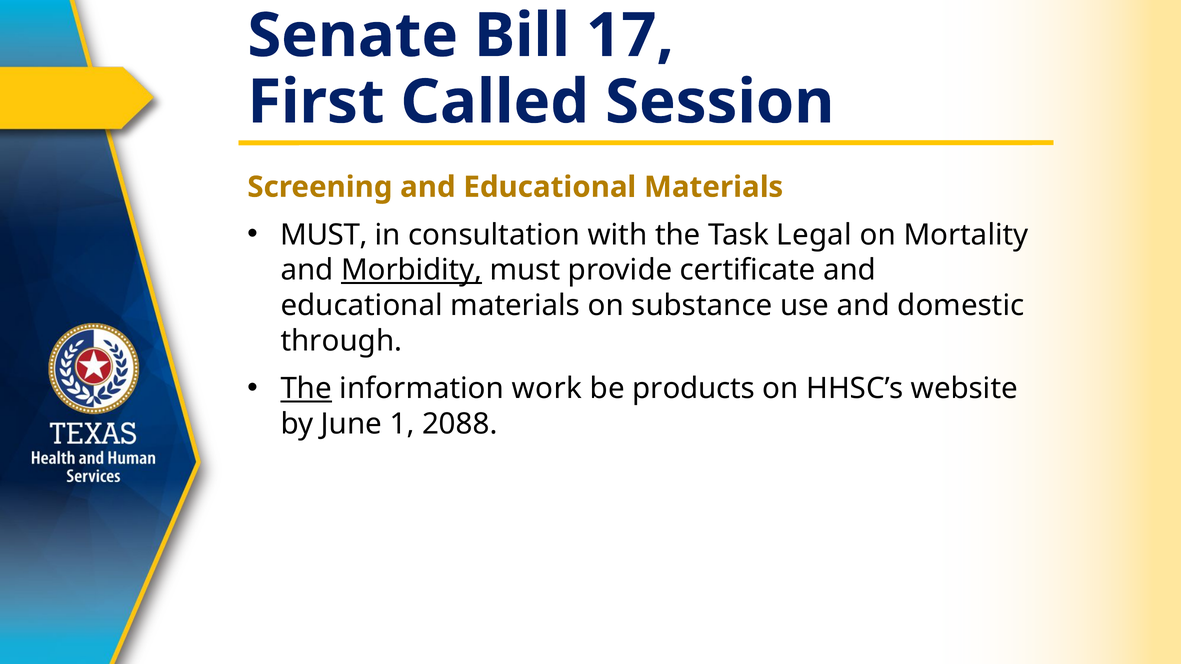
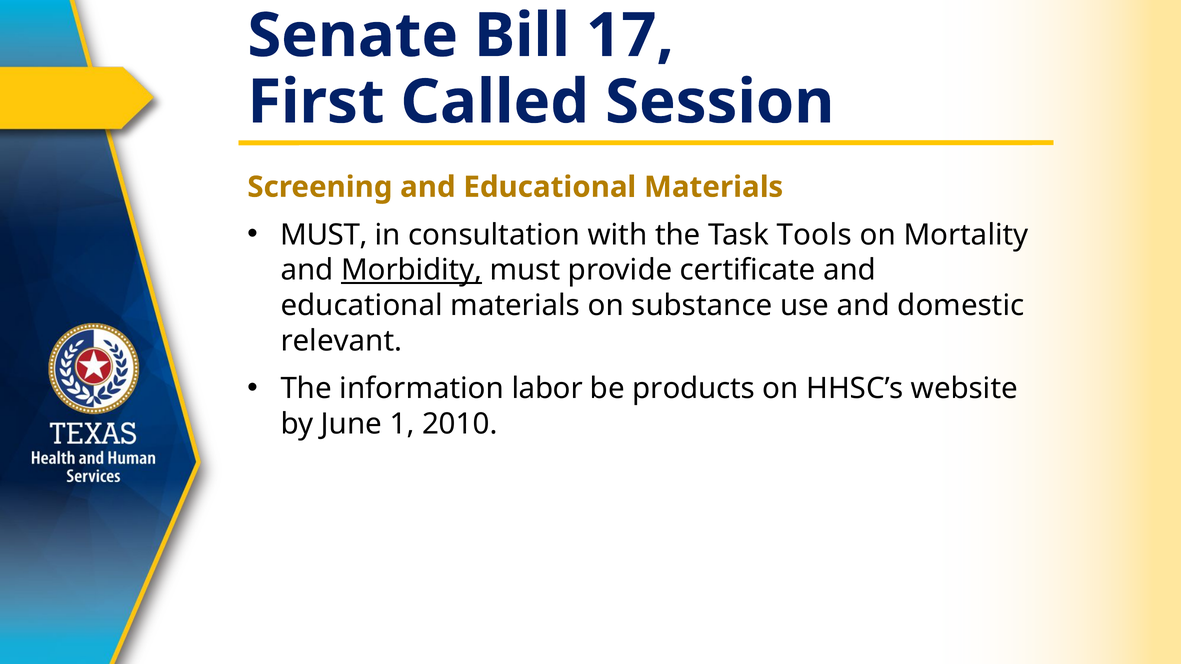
Legal: Legal -> Tools
through: through -> relevant
The at (306, 389) underline: present -> none
work: work -> labor
2088: 2088 -> 2010
